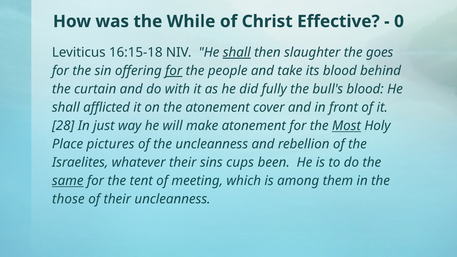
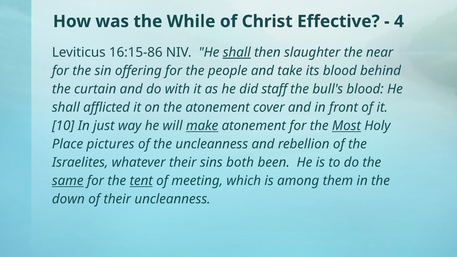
0: 0 -> 4
16:15-18: 16:15-18 -> 16:15-86
goes: goes -> near
for at (174, 71) underline: present -> none
fully: fully -> staff
28: 28 -> 10
make underline: none -> present
cups: cups -> both
tent underline: none -> present
those: those -> down
